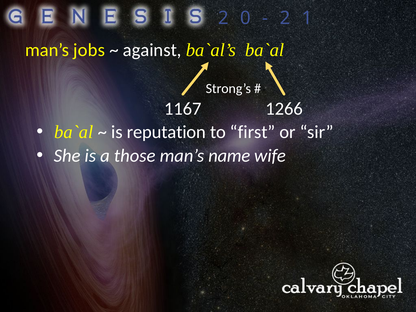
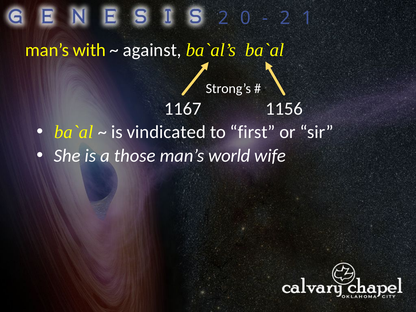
jobs: jobs -> with
1266: 1266 -> 1156
reputation: reputation -> vindicated
name: name -> world
